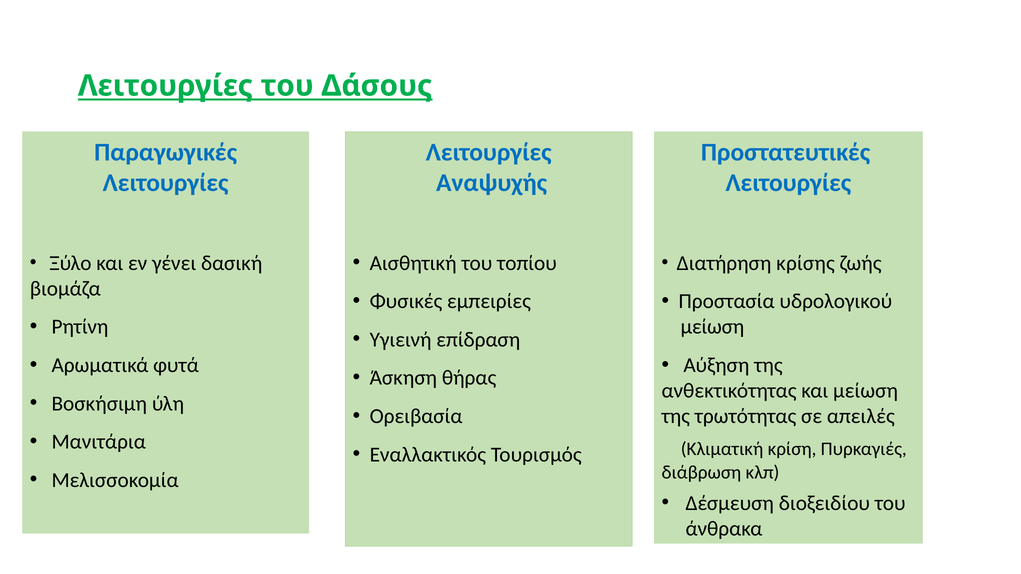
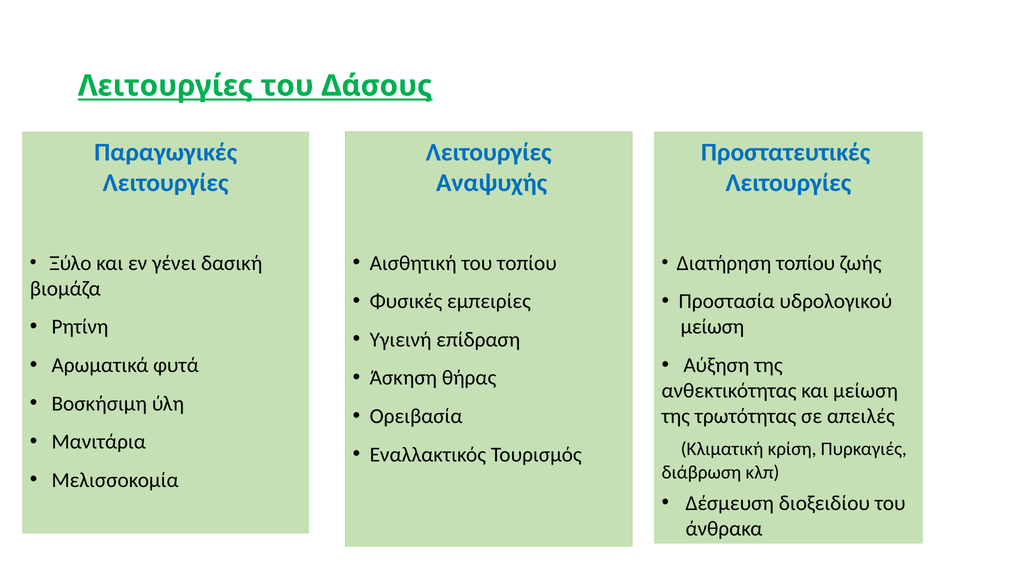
Διατήρηση κρίσης: κρίσης -> τοπίου
